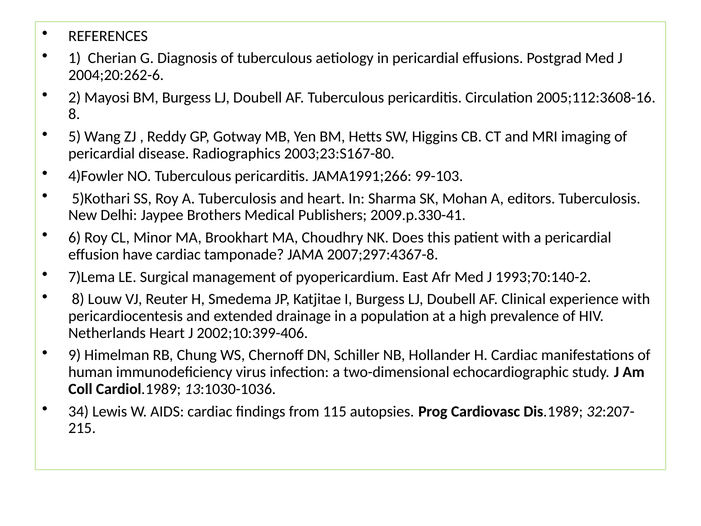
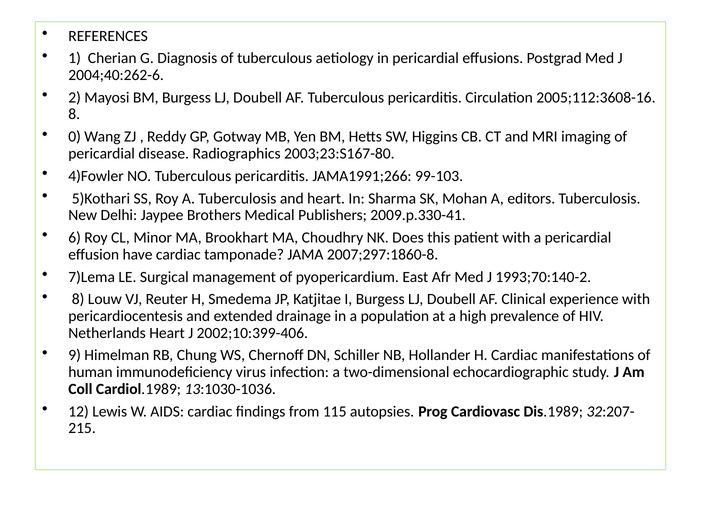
2004;20:262-6: 2004;20:262-6 -> 2004;40:262-6
5: 5 -> 0
2007;297:4367-8: 2007;297:4367-8 -> 2007;297:1860-8
34: 34 -> 12
